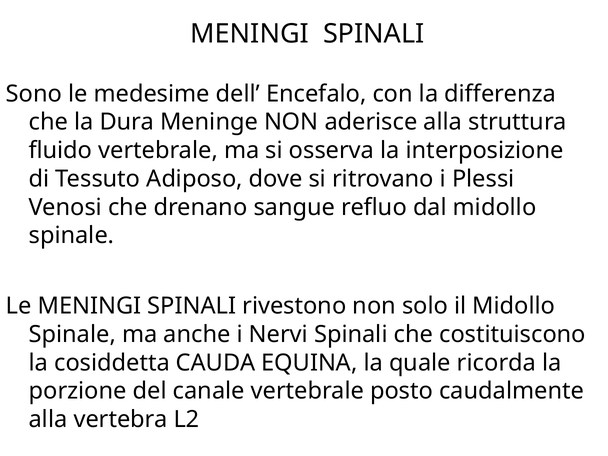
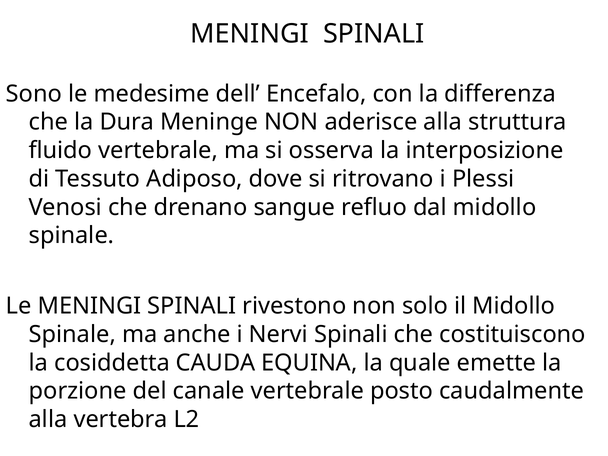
ricorda: ricorda -> emette
